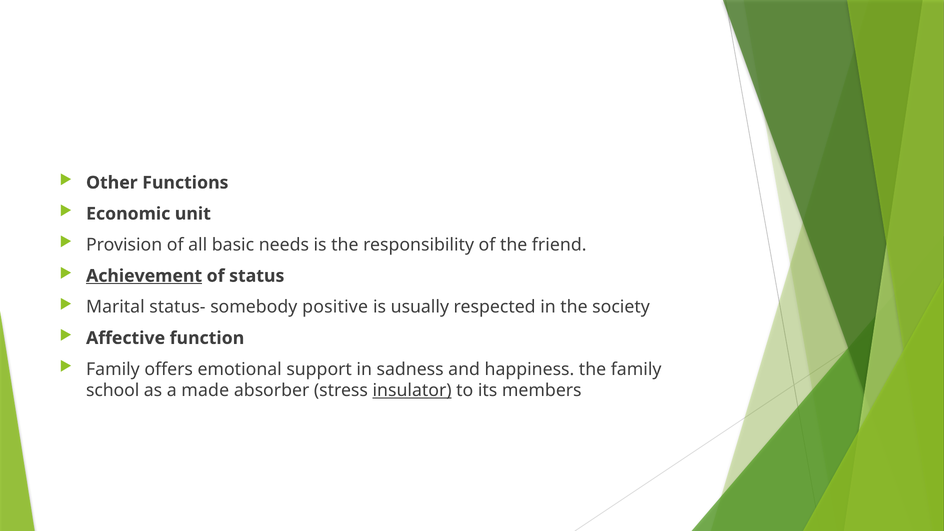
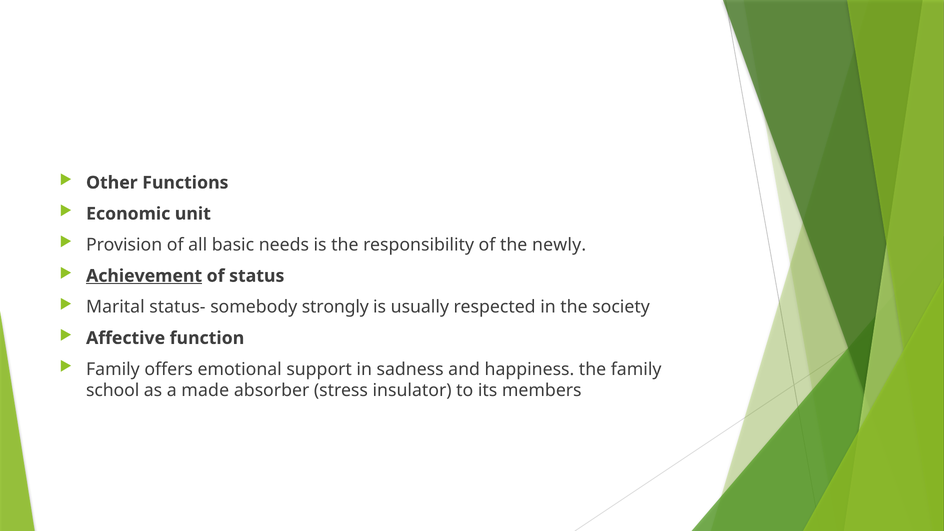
friend: friend -> newly
positive: positive -> strongly
insulator underline: present -> none
